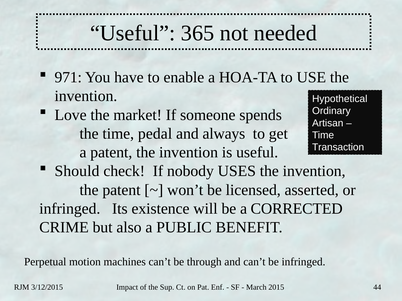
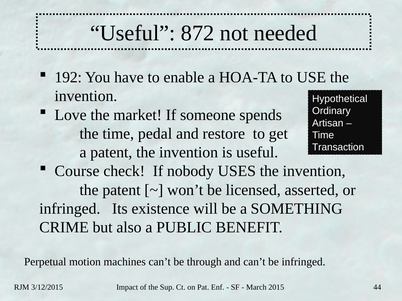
365: 365 -> 872
971: 971 -> 192
always: always -> restore
Should: Should -> Course
CORRECTED: CORRECTED -> SOMETHING
